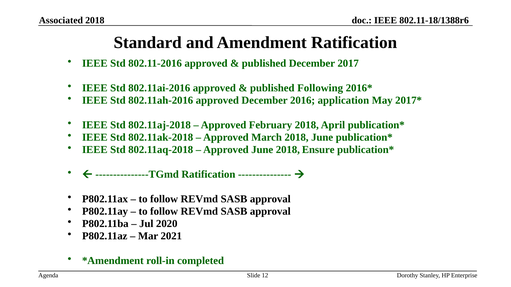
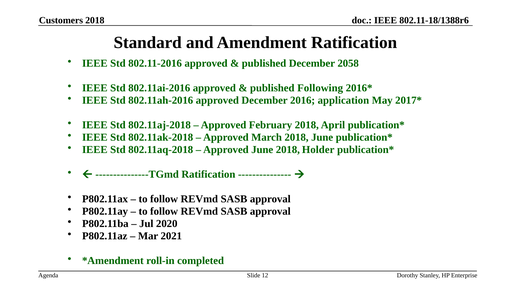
Associated: Associated -> Customers
2017: 2017 -> 2058
Ensure: Ensure -> Holder
